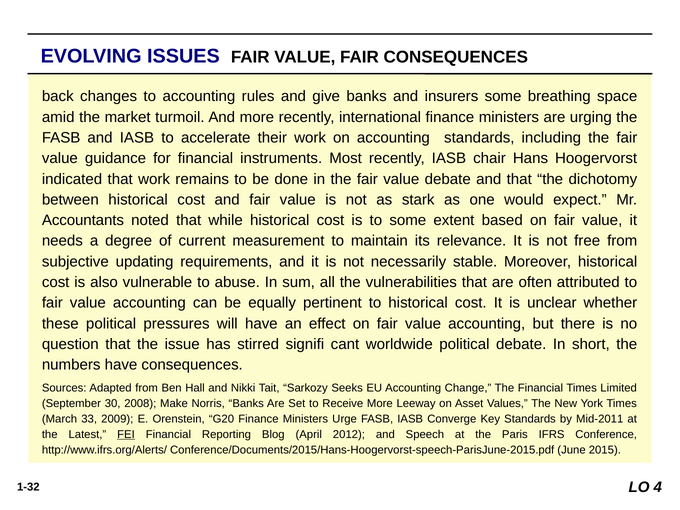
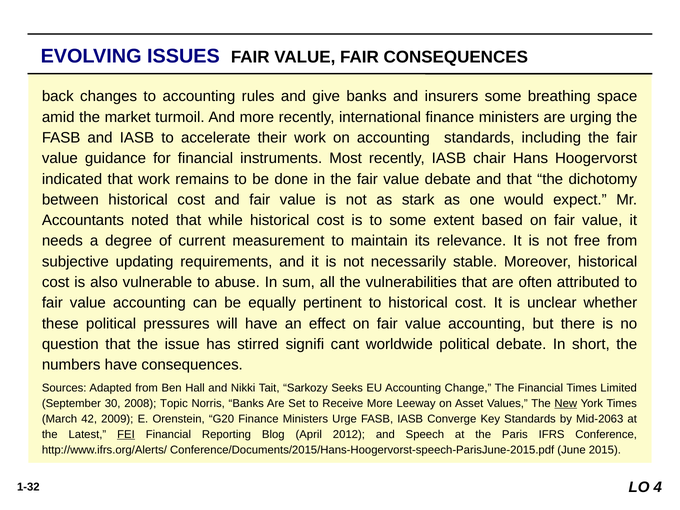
Make: Make -> Topic
New underline: none -> present
33: 33 -> 42
Mid-2011: Mid-2011 -> Mid-2063
